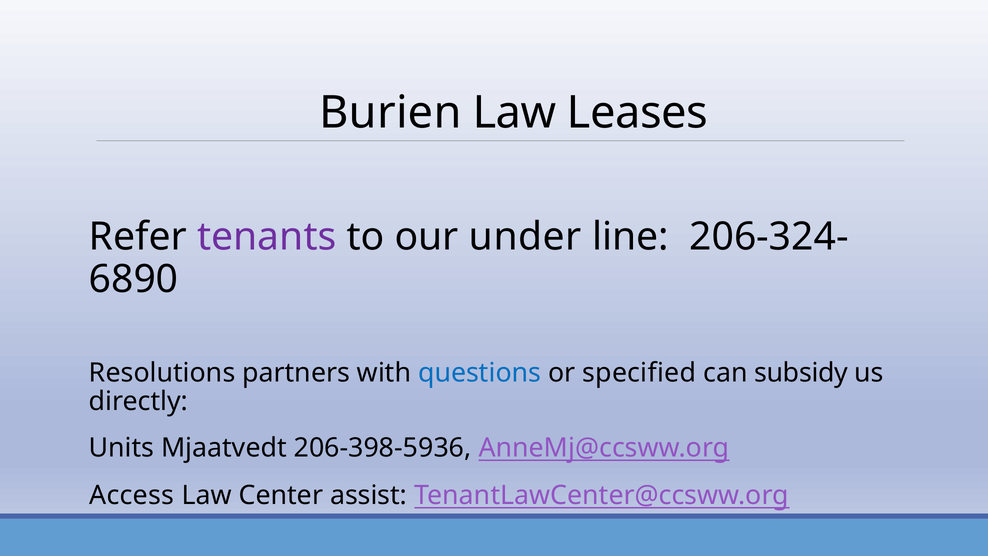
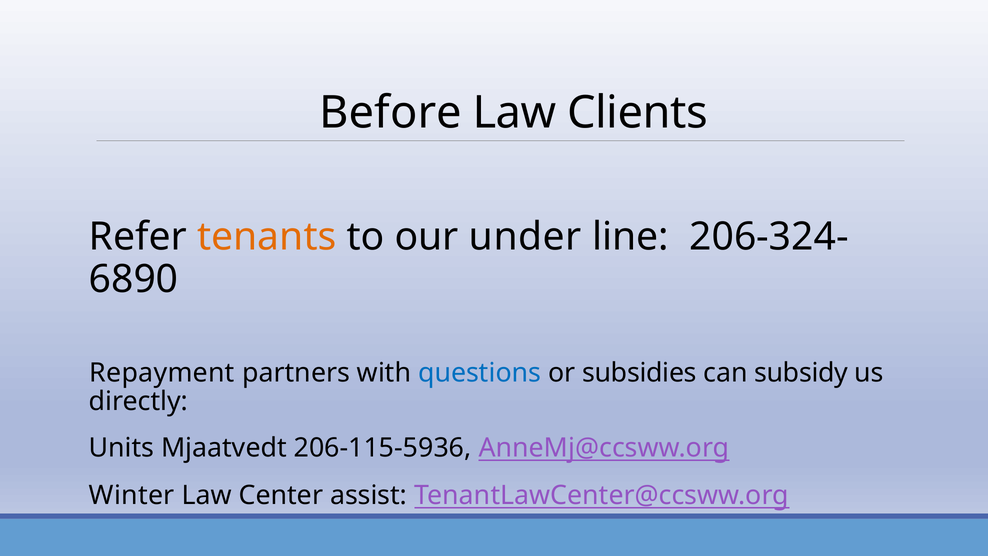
Burien: Burien -> Before
Leases: Leases -> Clients
tenants colour: purple -> orange
Resolutions: Resolutions -> Repayment
specified: specified -> subsidies
206-398-5936: 206-398-5936 -> 206-115-5936
Access: Access -> Winter
